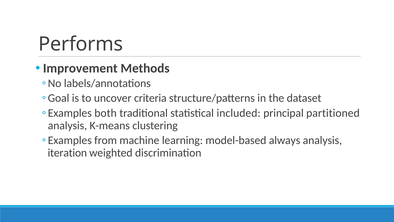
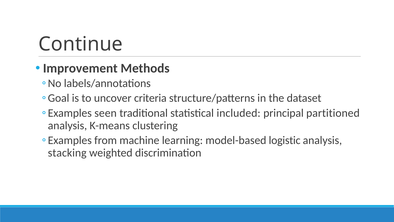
Performs: Performs -> Continue
both: both -> seen
always: always -> logistic
iteration: iteration -> stacking
